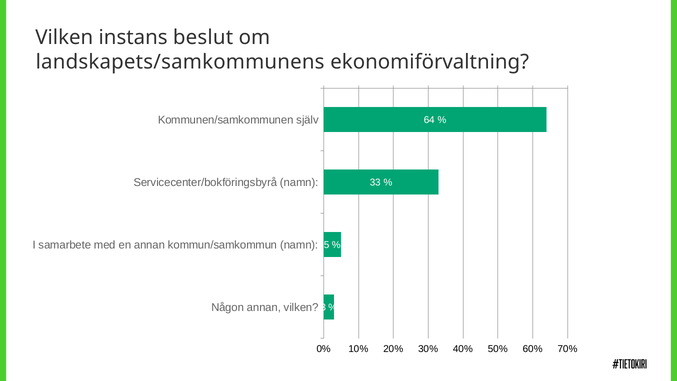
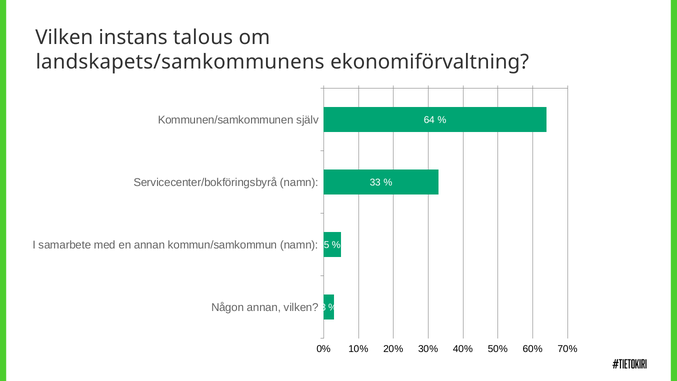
beslut: beslut -> talous
